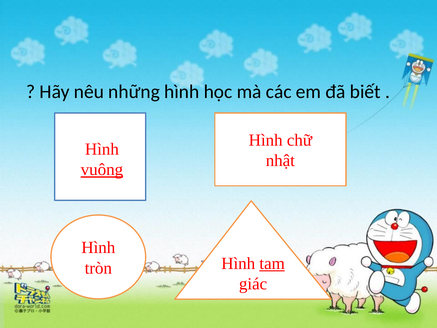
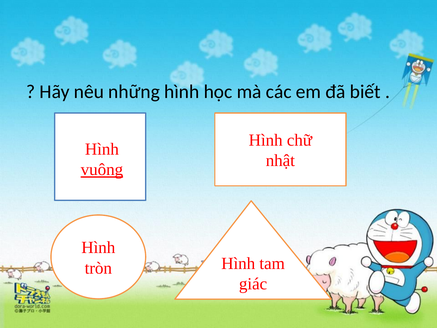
tam underline: present -> none
